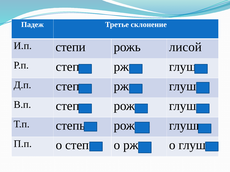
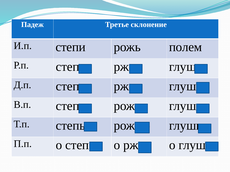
лисой: лисой -> полем
